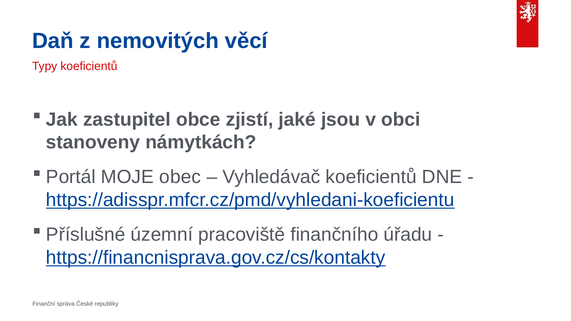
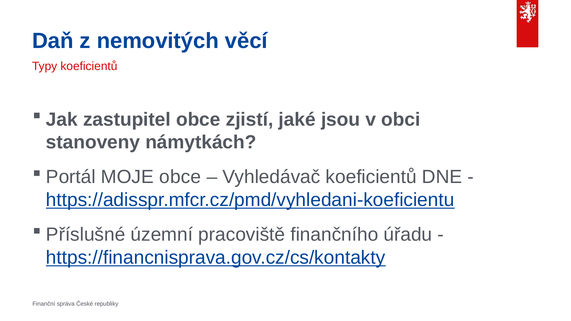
MOJE obec: obec -> obce
